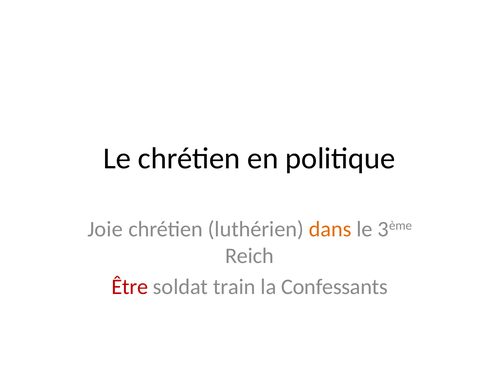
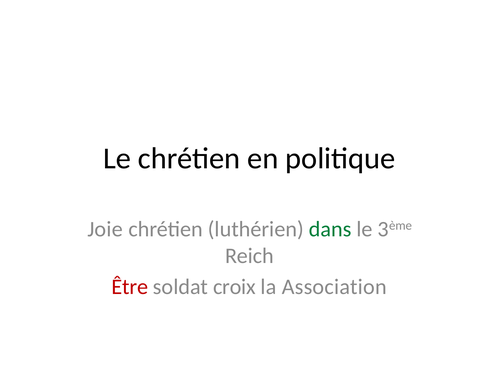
dans colour: orange -> green
train: train -> croix
Confessants: Confessants -> Association
